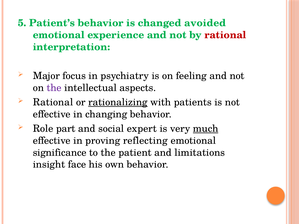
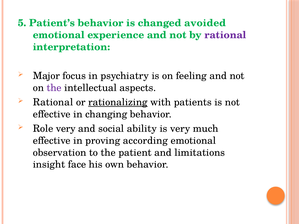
rational at (225, 35) colour: red -> purple
Role part: part -> very
expert: expert -> ability
much underline: present -> none
reflecting: reflecting -> according
significance: significance -> observation
